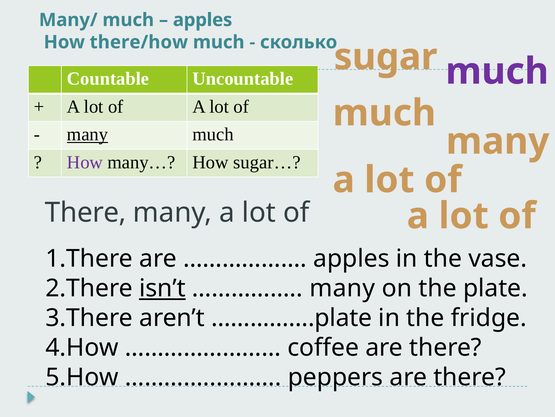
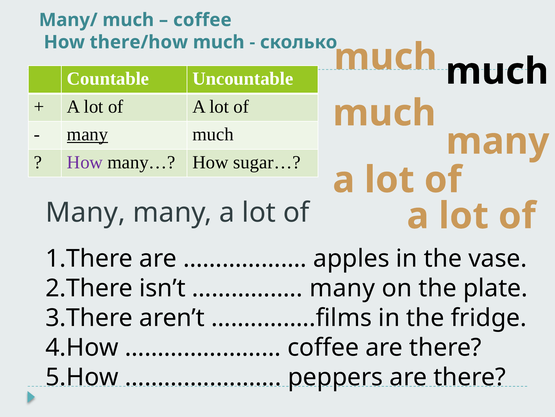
apples at (203, 20): apples -> coffee
sugar at (386, 57): sugar -> much
much at (497, 71) colour: purple -> black
There at (86, 212): There -> Many
isn’t underline: present -> none
……..……..plate: ……..……..plate -> ……..……..films
